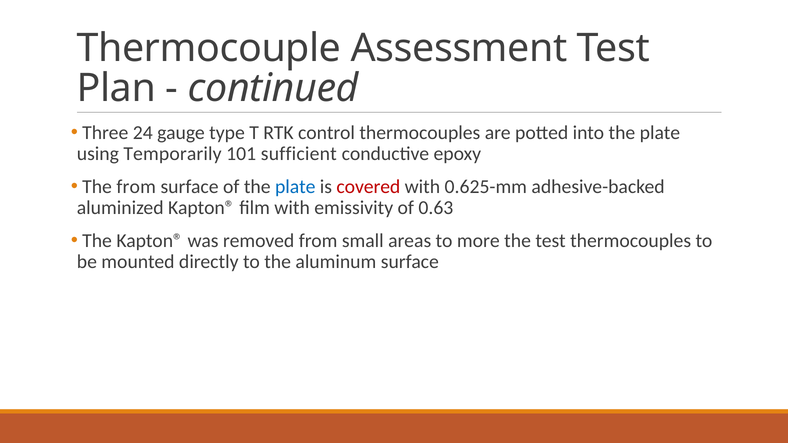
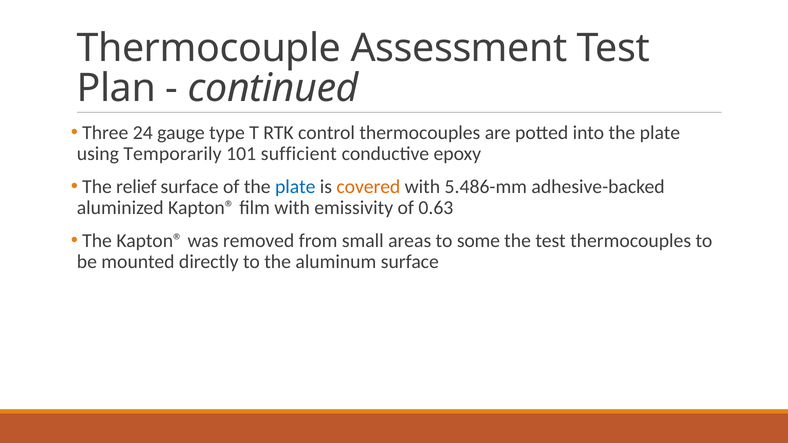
The from: from -> relief
covered colour: red -> orange
0.625-mm: 0.625-mm -> 5.486-mm
more: more -> some
